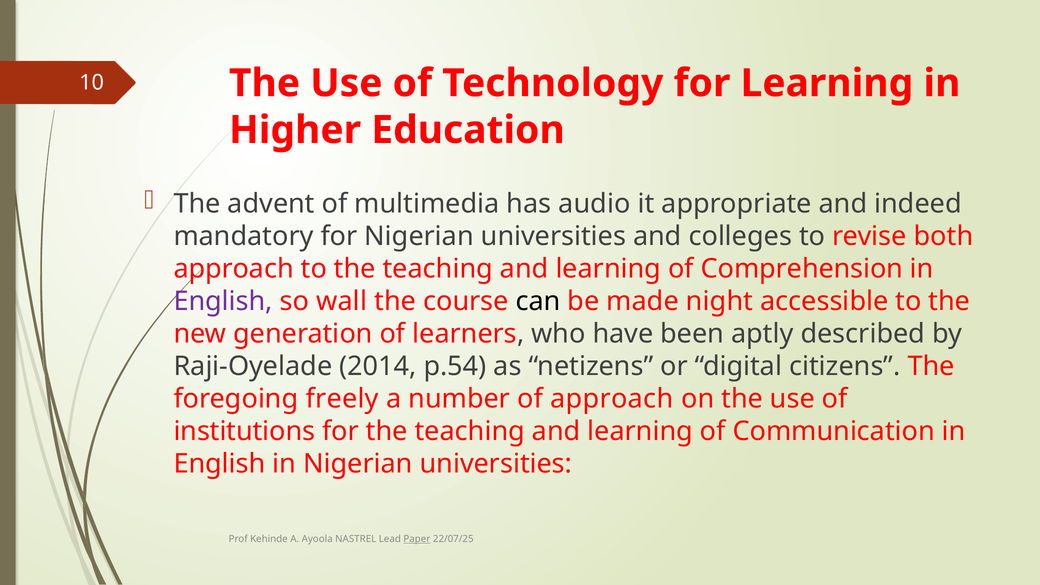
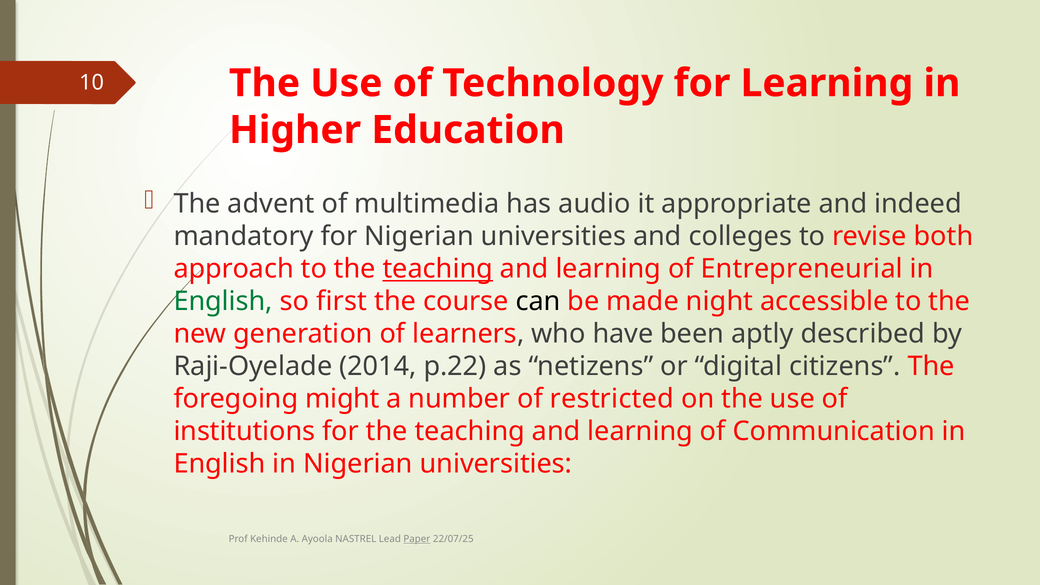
teaching at (438, 269) underline: none -> present
Comprehension: Comprehension -> Entrepreneurial
English at (223, 302) colour: purple -> green
wall: wall -> first
p.54: p.54 -> p.22
freely: freely -> might
of approach: approach -> restricted
